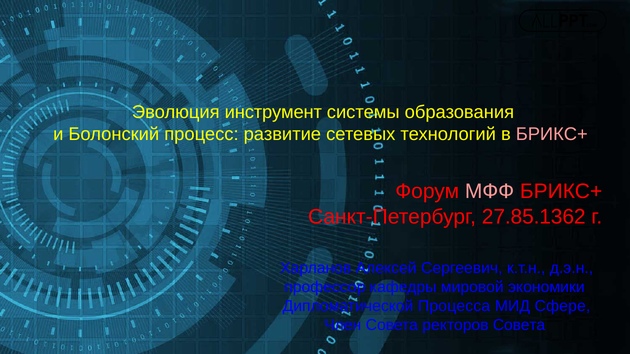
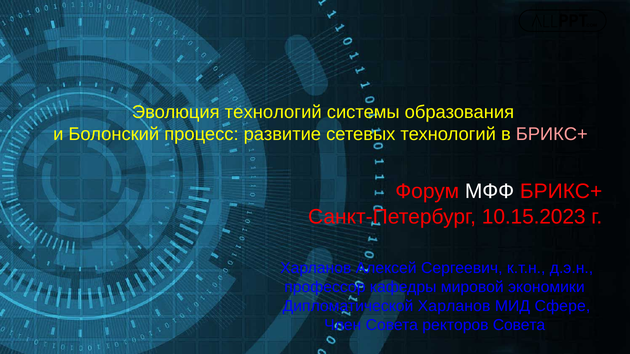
Эволюция инструмент: инструмент -> технологий
МФФ colour: pink -> white
27.85.1362: 27.85.1362 -> 10.15.2023
Дипломатической Процесса: Процесса -> Харланов
